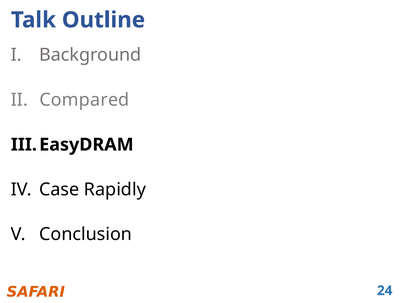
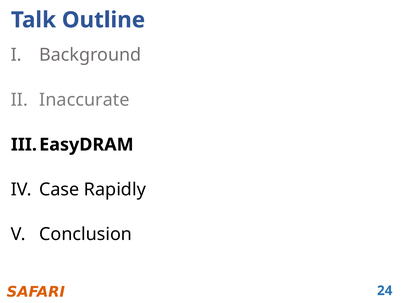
Compared: Compared -> Inaccurate
